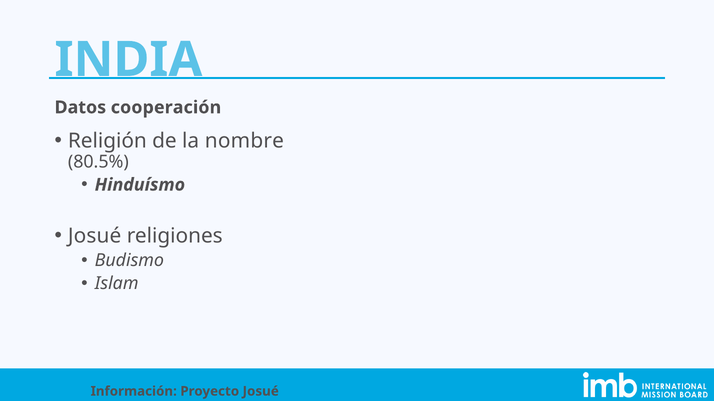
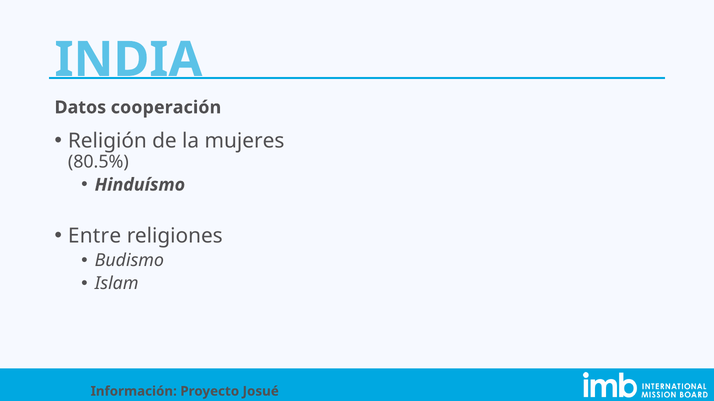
nombre: nombre -> mujeres
Josué at (95, 236): Josué -> Entre
